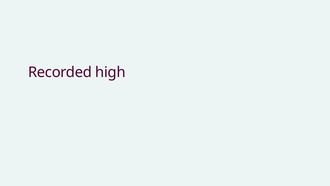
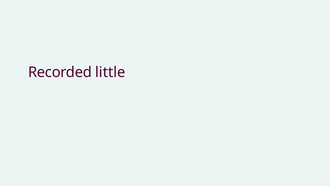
high: high -> little
